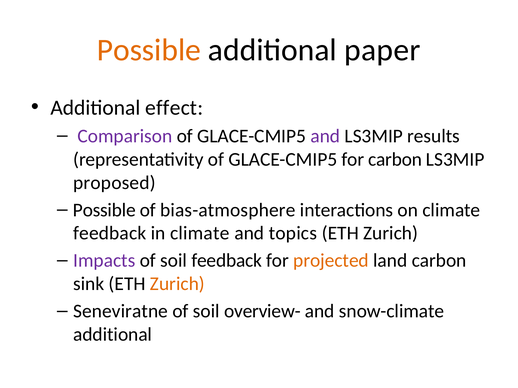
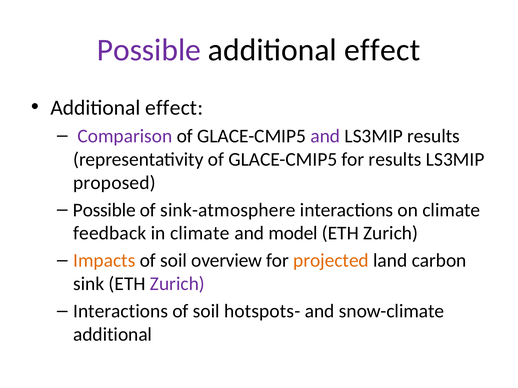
Possible at (149, 50) colour: orange -> purple
paper at (382, 50): paper -> effect
for carbon: carbon -> results
bias-atmosphere: bias-atmosphere -> sink-atmosphere
topics: topics -> model
Impacts colour: purple -> orange
soil feedback: feedback -> overview
Zurich at (177, 284) colour: orange -> purple
Seneviratne at (121, 312): Seneviratne -> Interactions
overview-: overview- -> hotspots-
